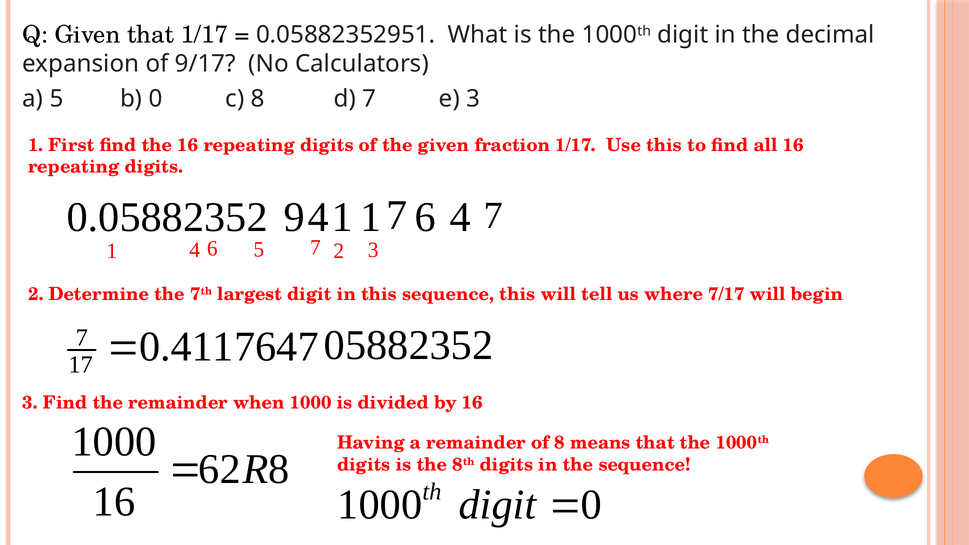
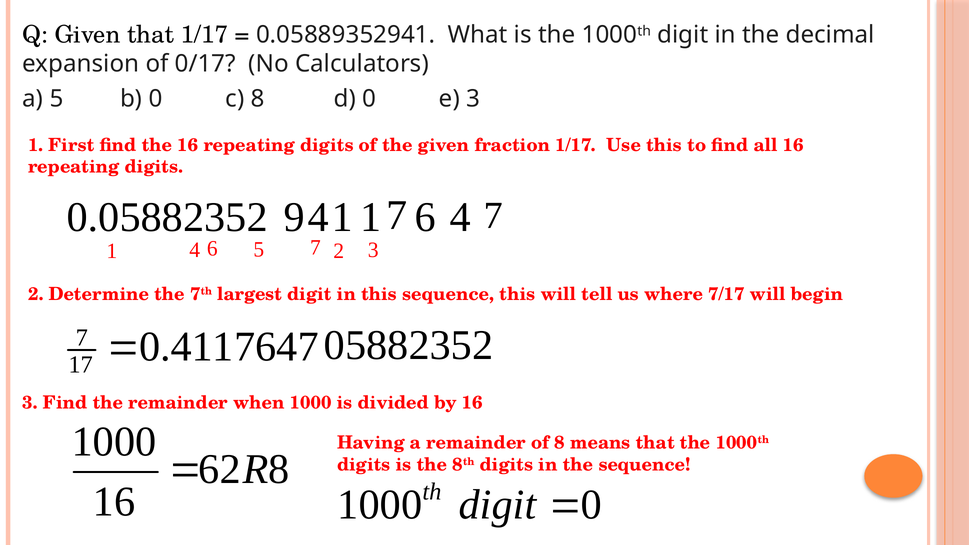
0.05882352951: 0.05882352951 -> 0.05889352941
9/17: 9/17 -> 0/17
d 7: 7 -> 0
